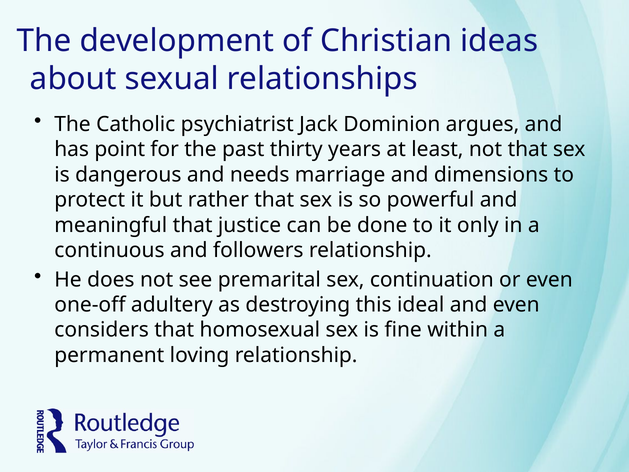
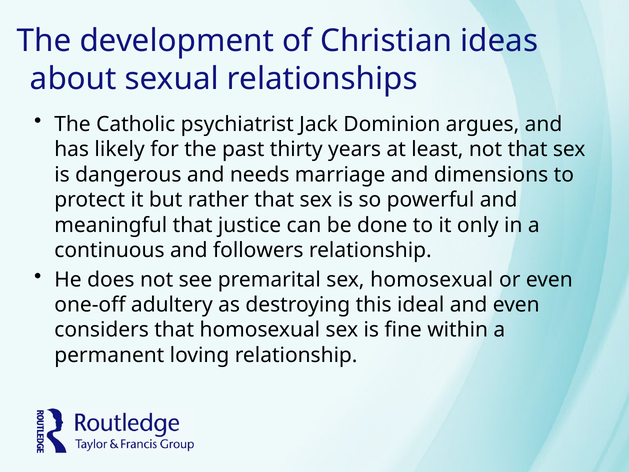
point: point -> likely
sex continuation: continuation -> homosexual
